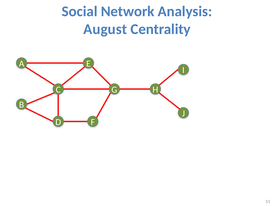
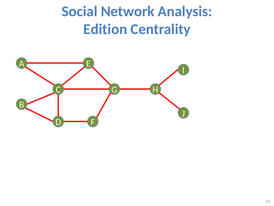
August: August -> Edition
